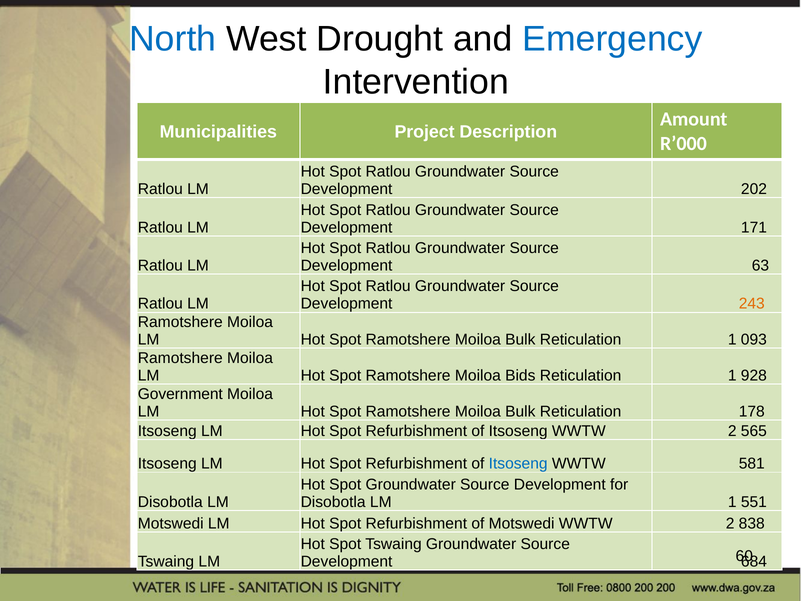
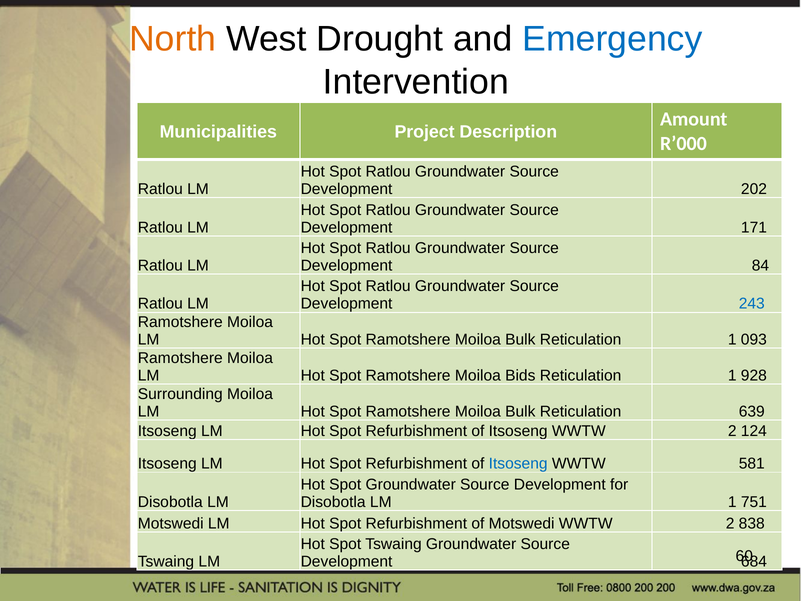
North colour: blue -> orange
63: 63 -> 84
243 colour: orange -> blue
Government: Government -> Surrounding
178: 178 -> 639
565: 565 -> 124
551: 551 -> 751
